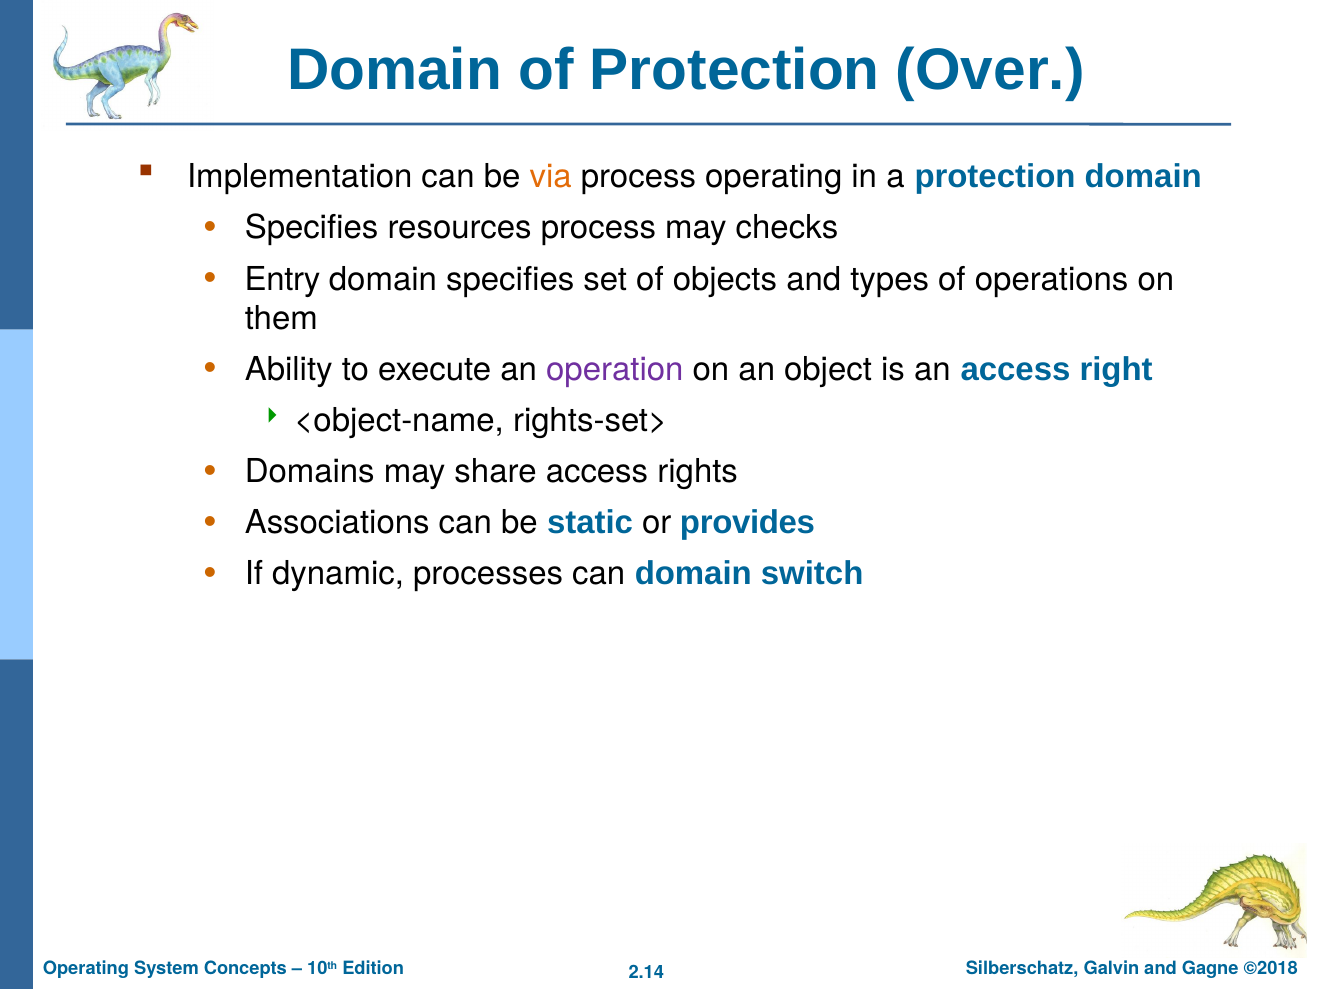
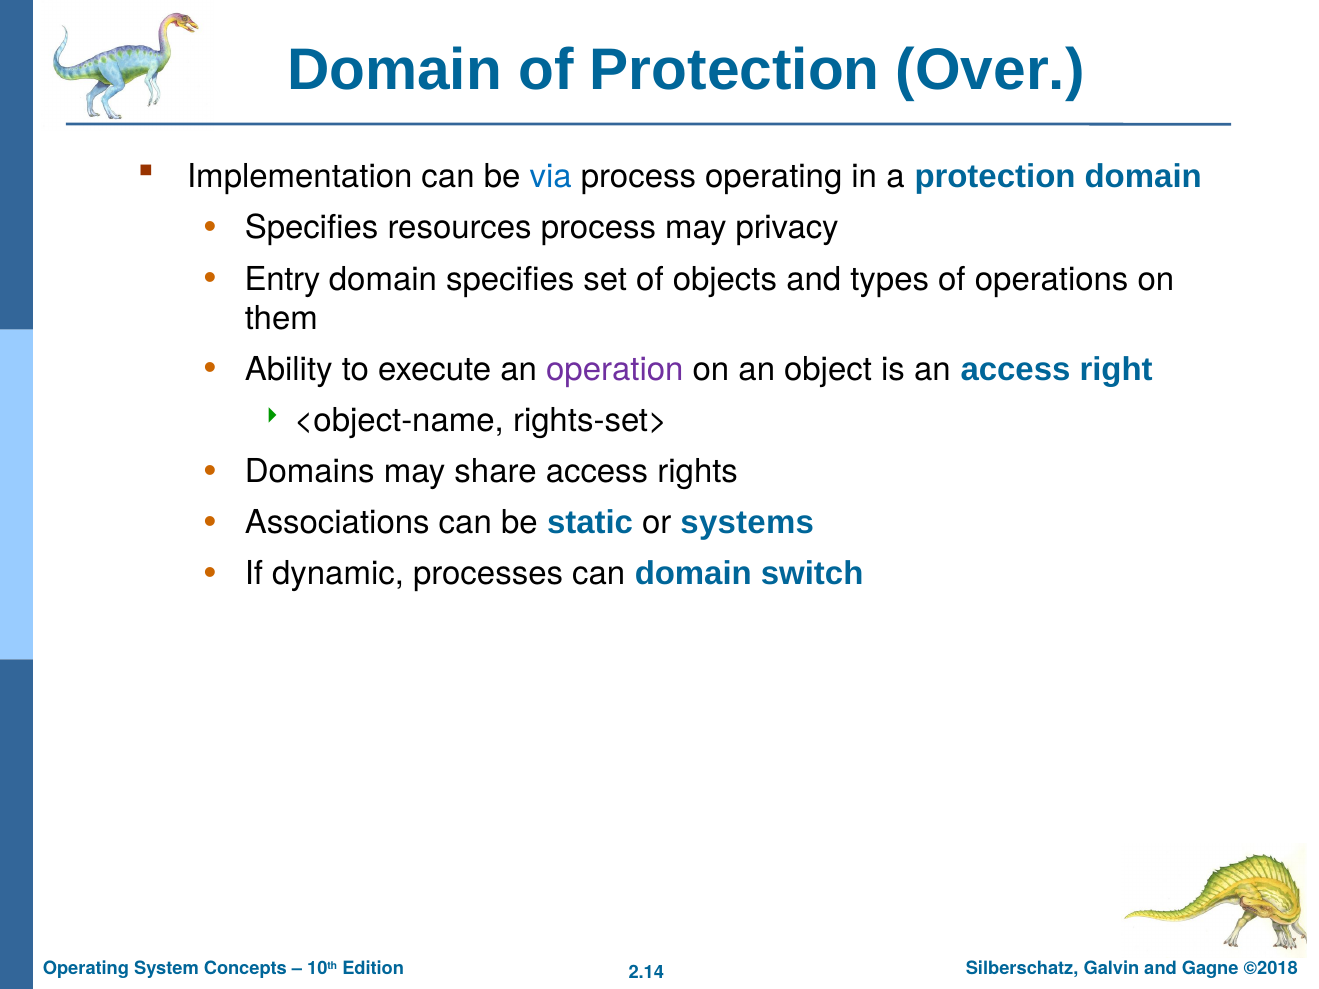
via colour: orange -> blue
checks: checks -> privacy
provides: provides -> systems
